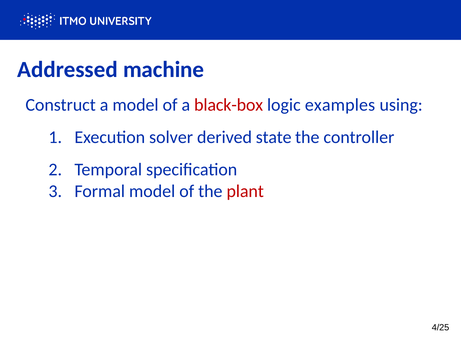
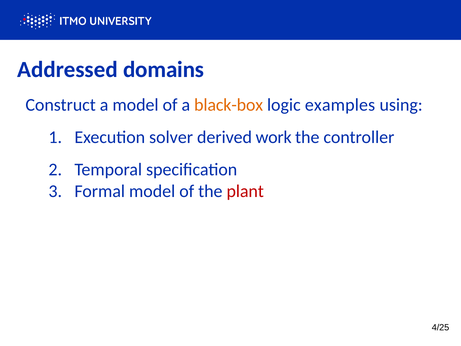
machine: machine -> domains
black-box colour: red -> orange
state: state -> work
